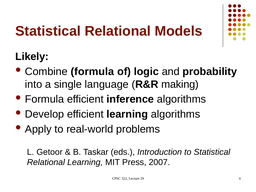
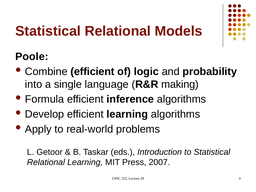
Likely: Likely -> Poole
Combine formula: formula -> efficient
